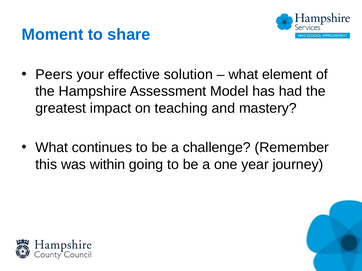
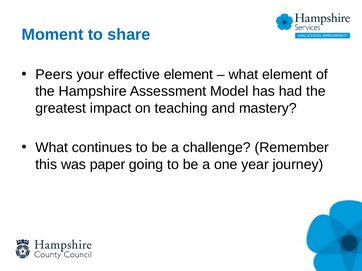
effective solution: solution -> element
within: within -> paper
